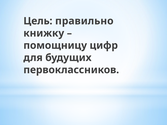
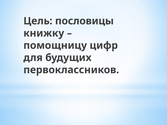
правильно: правильно -> пословицы
